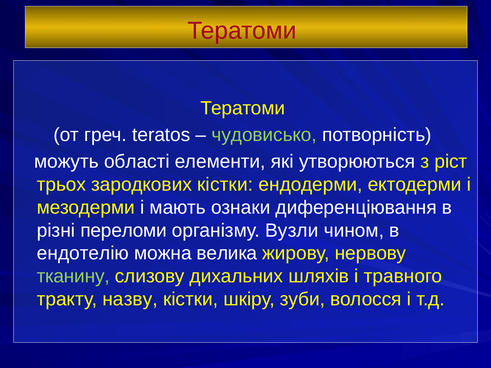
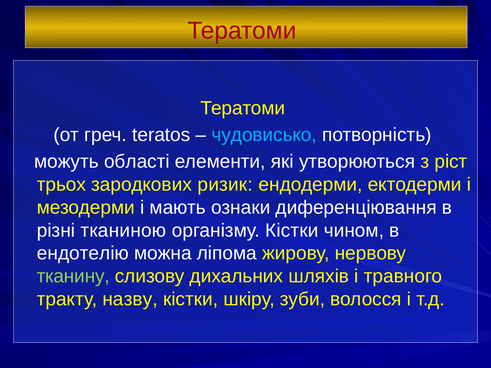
чудовисько colour: light green -> light blue
зародкових кістки: кістки -> ризик
переломи: переломи -> тканиною
організму Вузли: Вузли -> Кістки
велика: велика -> ліпома
